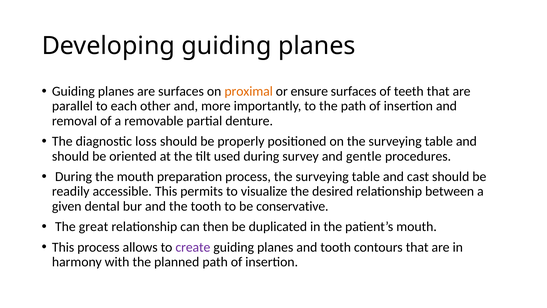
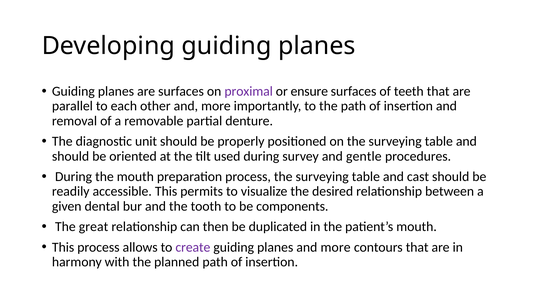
proximal colour: orange -> purple
loss: loss -> unit
conservative: conservative -> components
planes and tooth: tooth -> more
